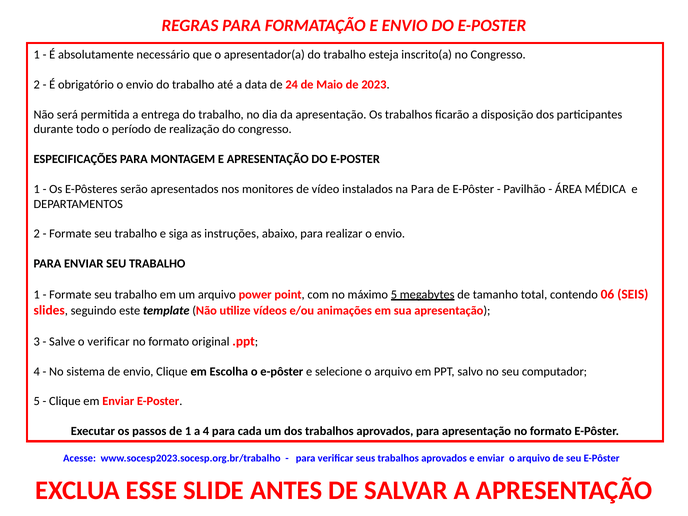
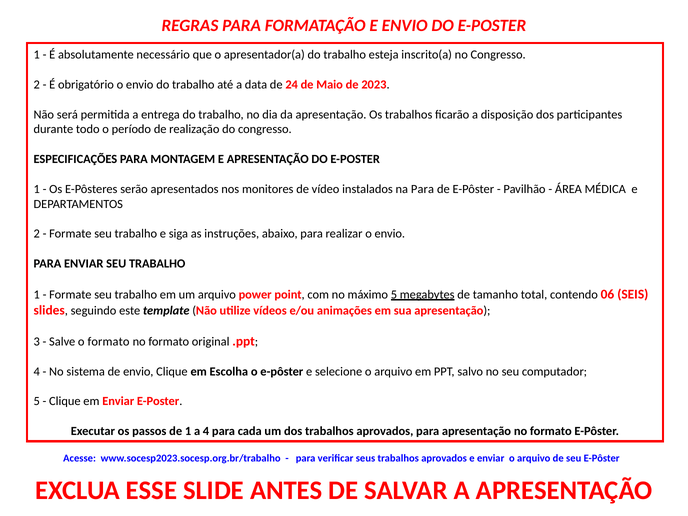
o verificar: verificar -> formato
